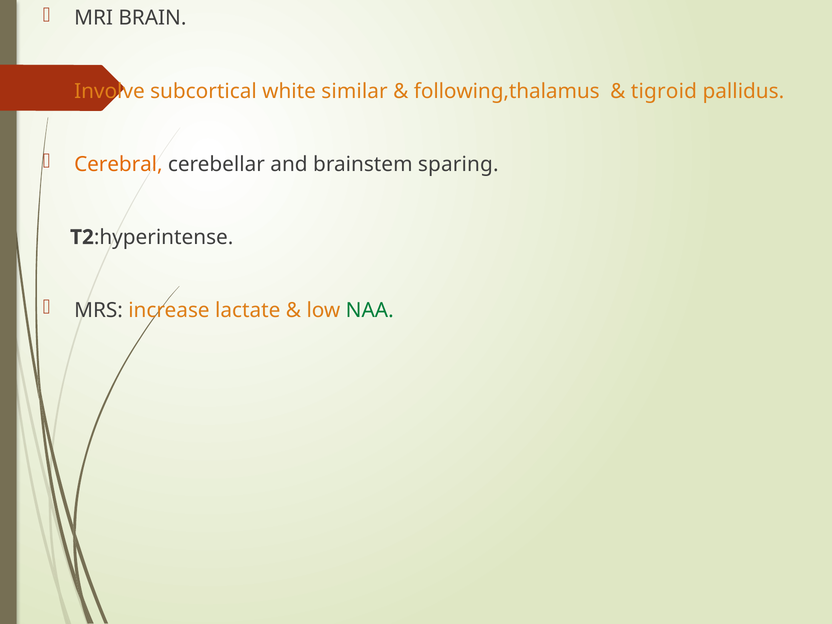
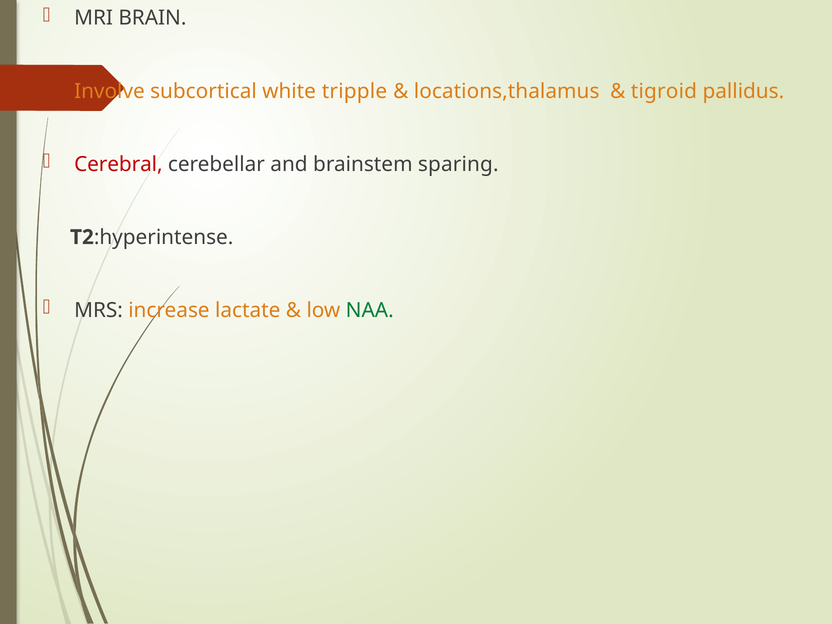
similar: similar -> tripple
following,thalamus: following,thalamus -> locations,thalamus
Cerebral colour: orange -> red
